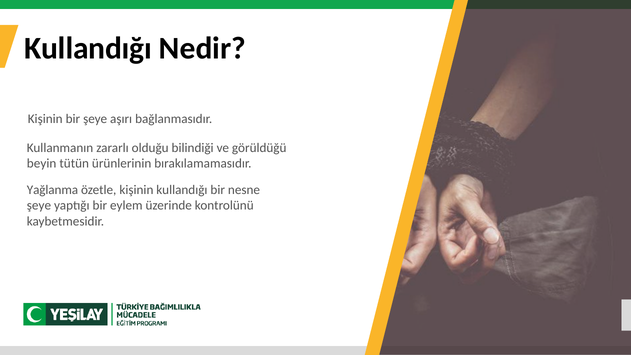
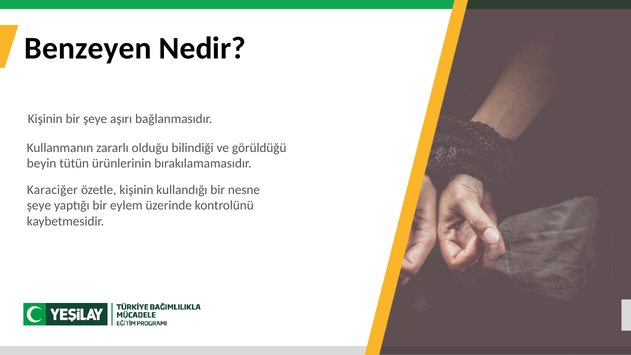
Kullandığı at (88, 48): Kullandığı -> Benzeyen
Yağlanma: Yağlanma -> Karaciğer
